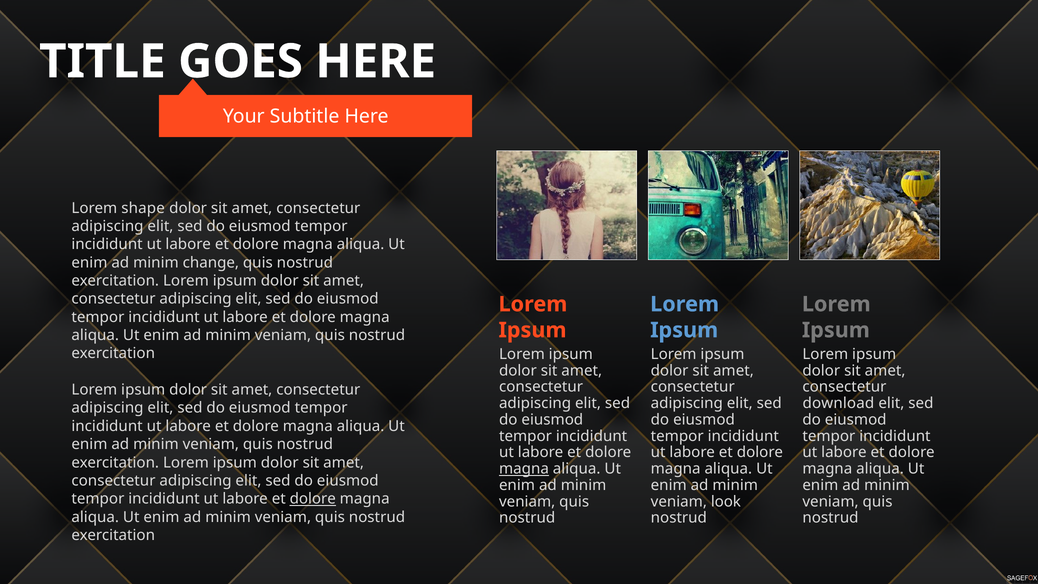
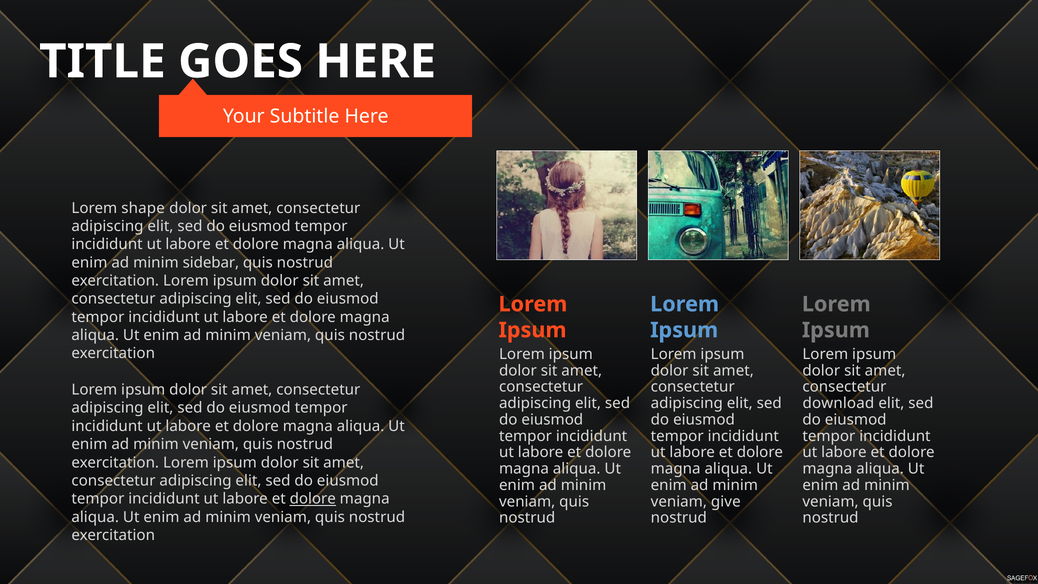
change: change -> sidebar
magna at (524, 469) underline: present -> none
look: look -> give
